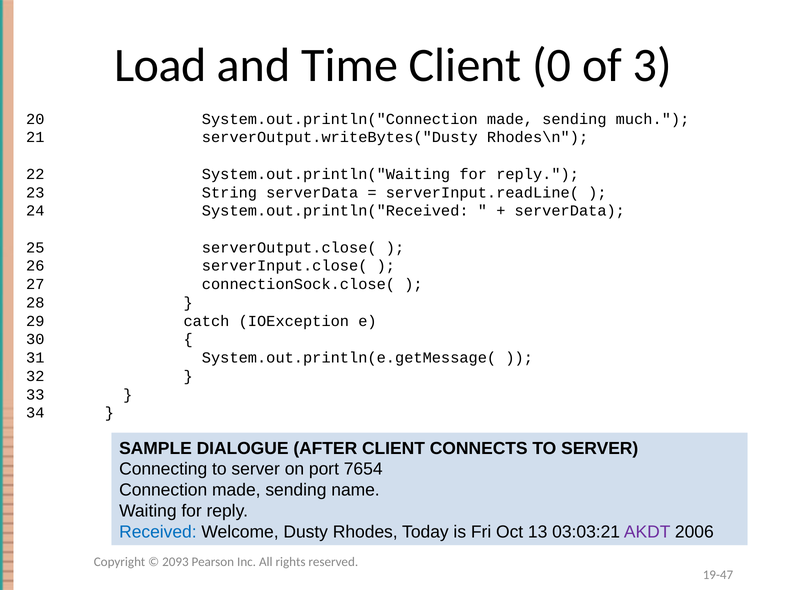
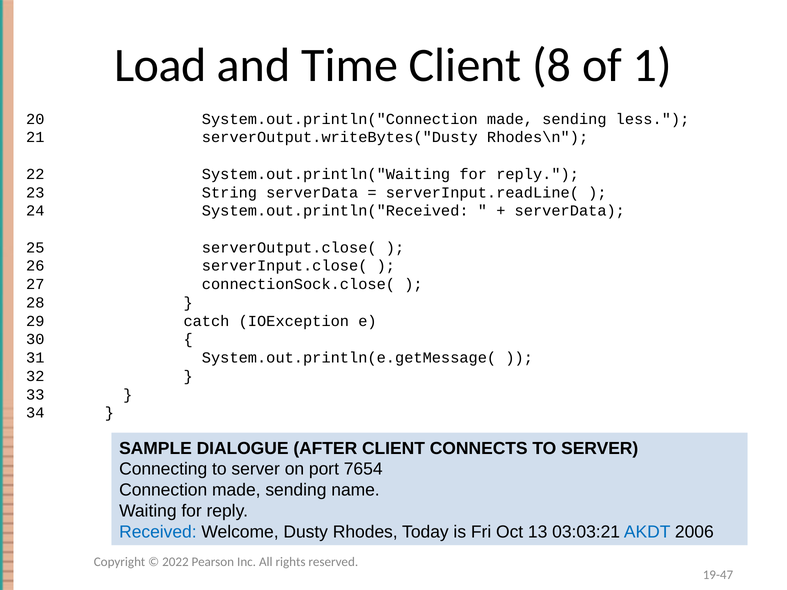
0: 0 -> 8
3: 3 -> 1
much: much -> less
AKDT colour: purple -> blue
2093: 2093 -> 2022
